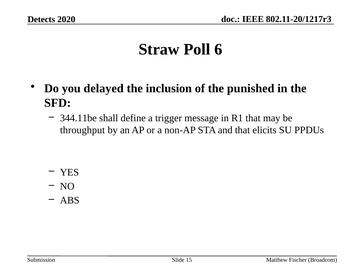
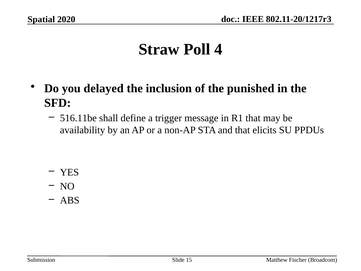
Detects: Detects -> Spatial
6: 6 -> 4
344.11be: 344.11be -> 516.11be
throughput: throughput -> availability
